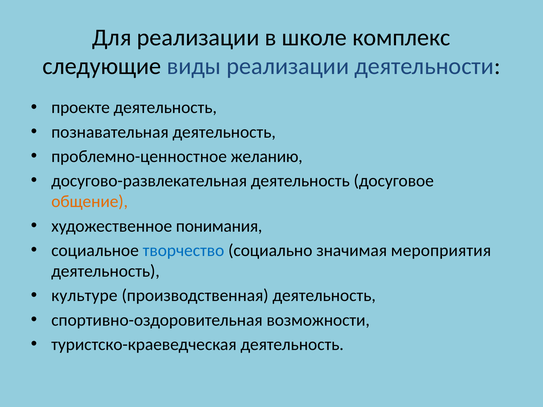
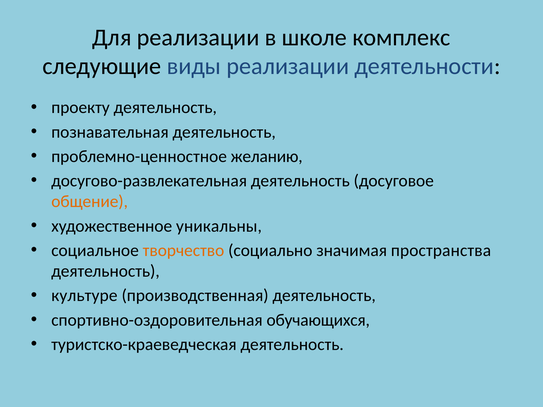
проекте: проекте -> проекту
понимания: понимания -> уникальны
творчество colour: blue -> orange
мероприятия: мероприятия -> пространства
возможности: возможности -> обучающихся
